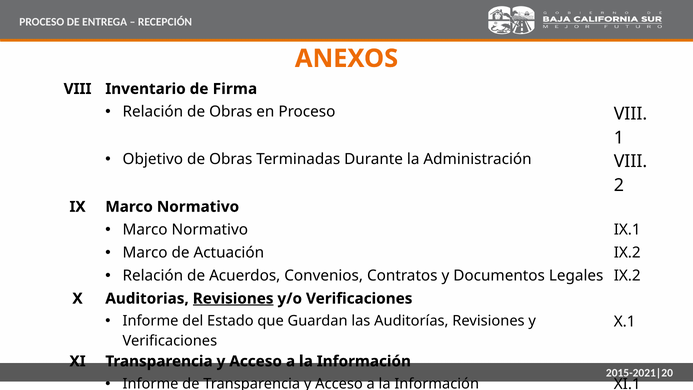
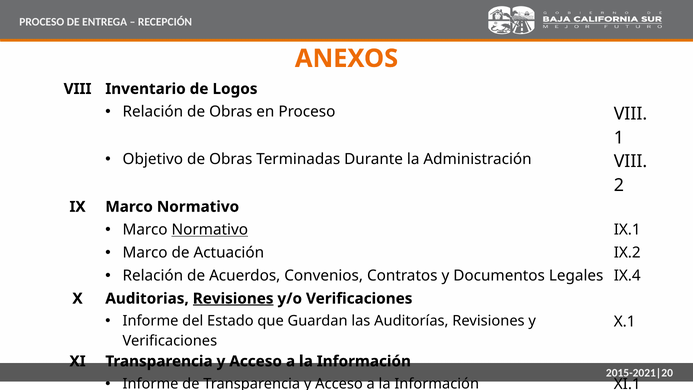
Firma: Firma -> Logos
Normativo at (210, 230) underline: none -> present
Legales IX.2: IX.2 -> IX.4
